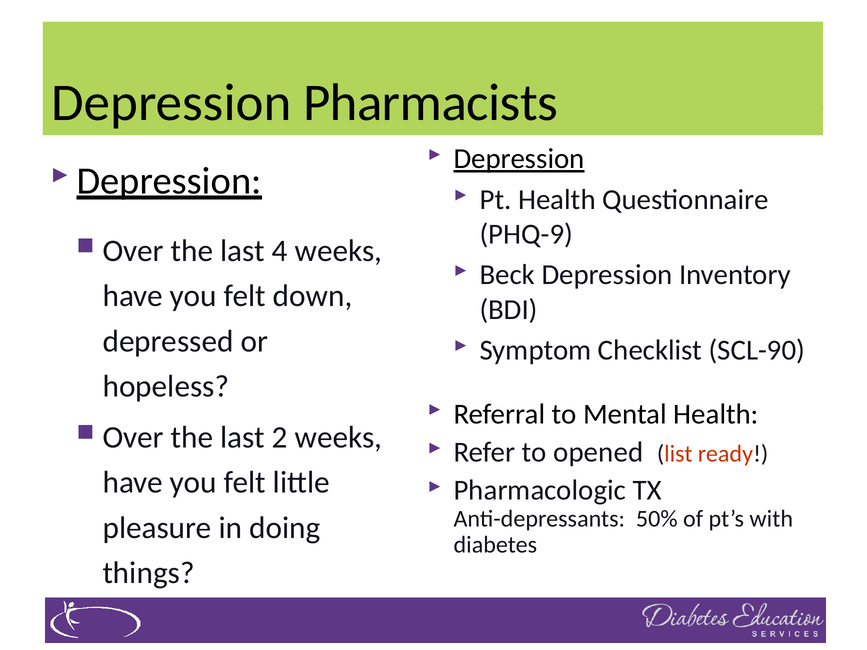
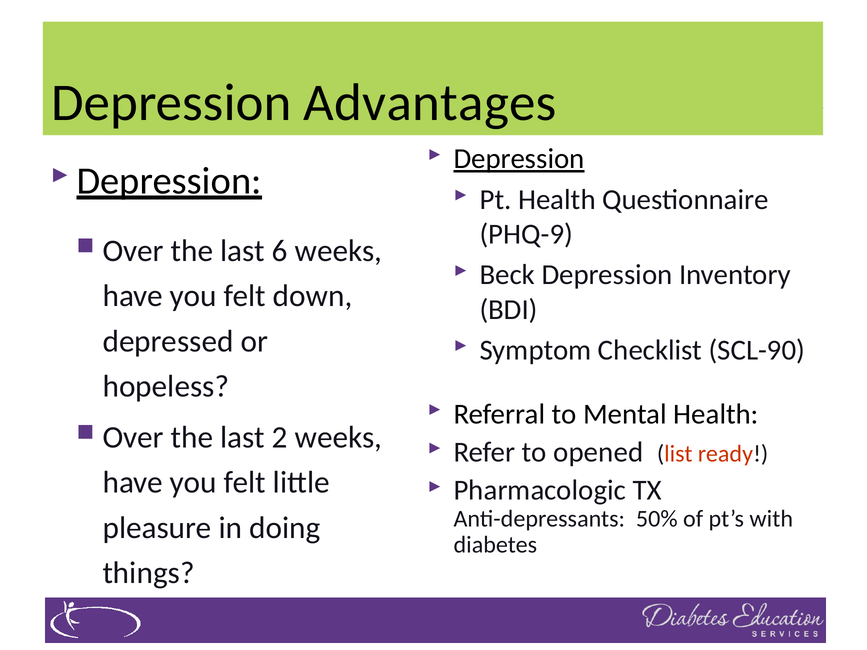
Pharmacists: Pharmacists -> Advantages
4: 4 -> 6
